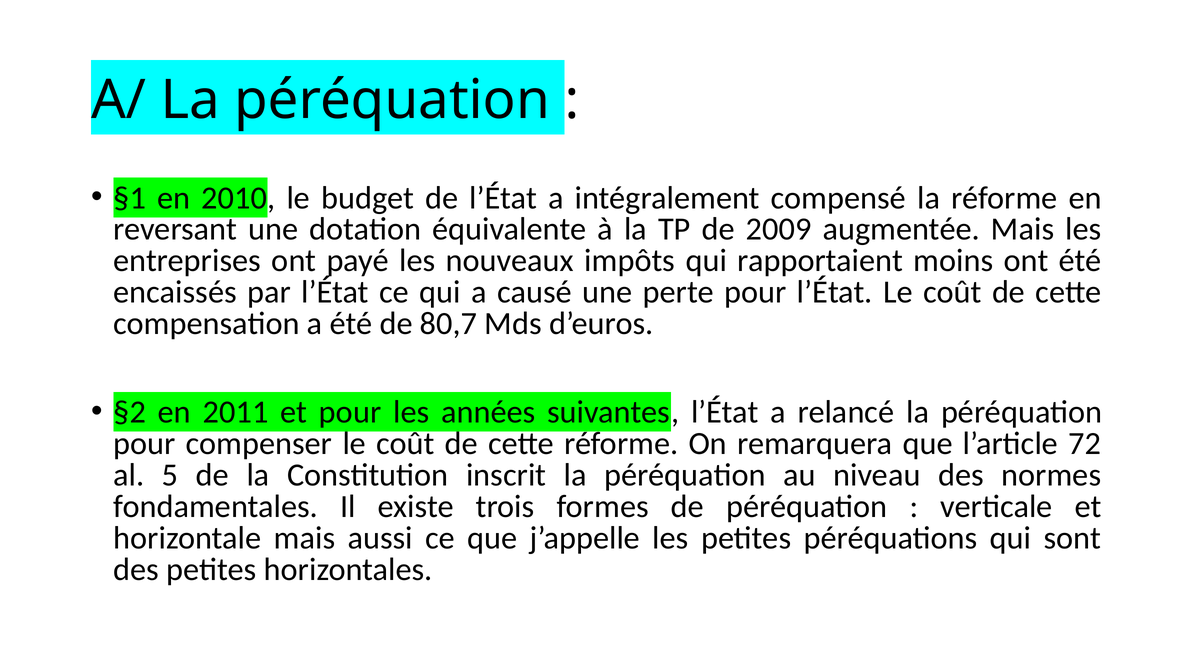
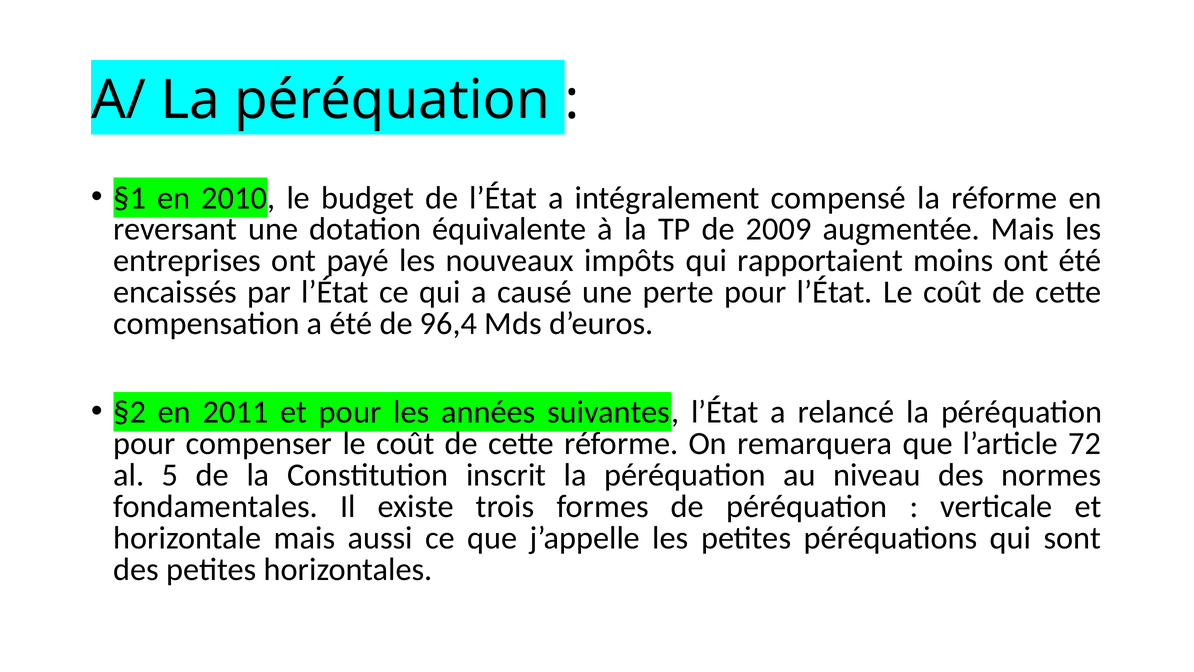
80,7: 80,7 -> 96,4
